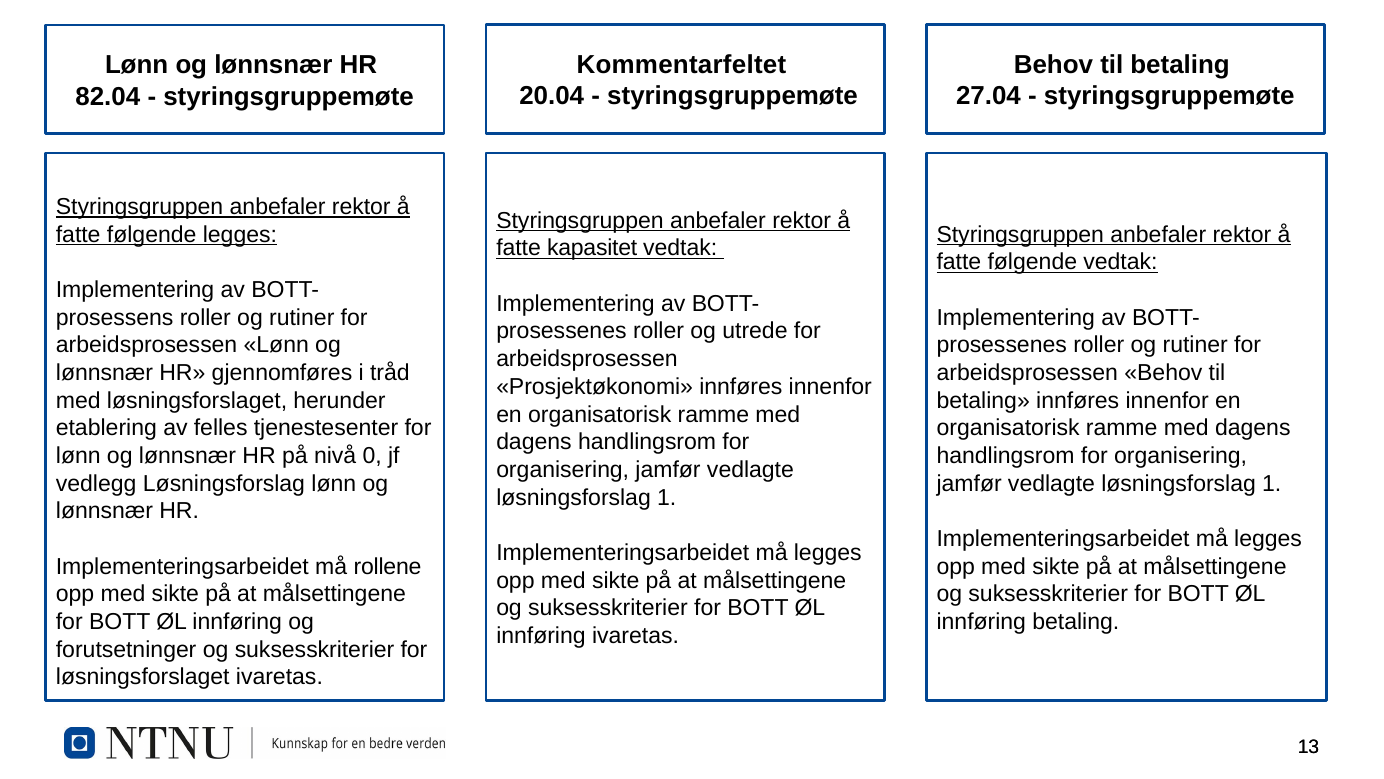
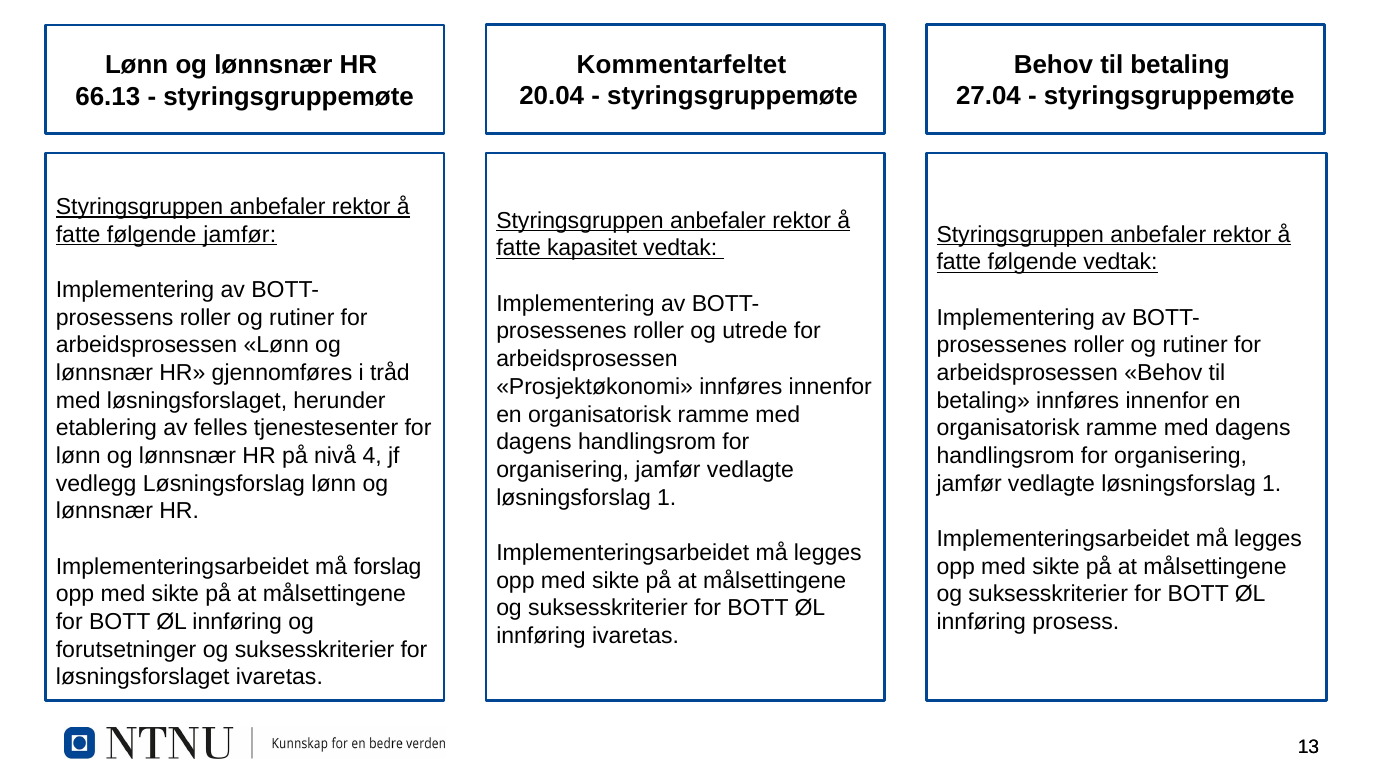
82.04: 82.04 -> 66.13
følgende legges: legges -> jamfør
0: 0 -> 4
rollene: rollene -> forslag
innføring betaling: betaling -> prosess
